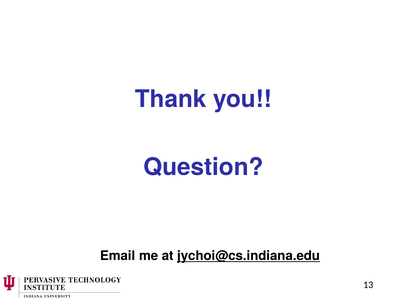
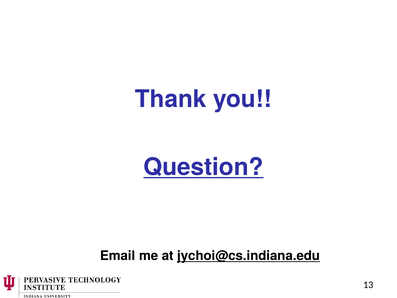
Question underline: none -> present
